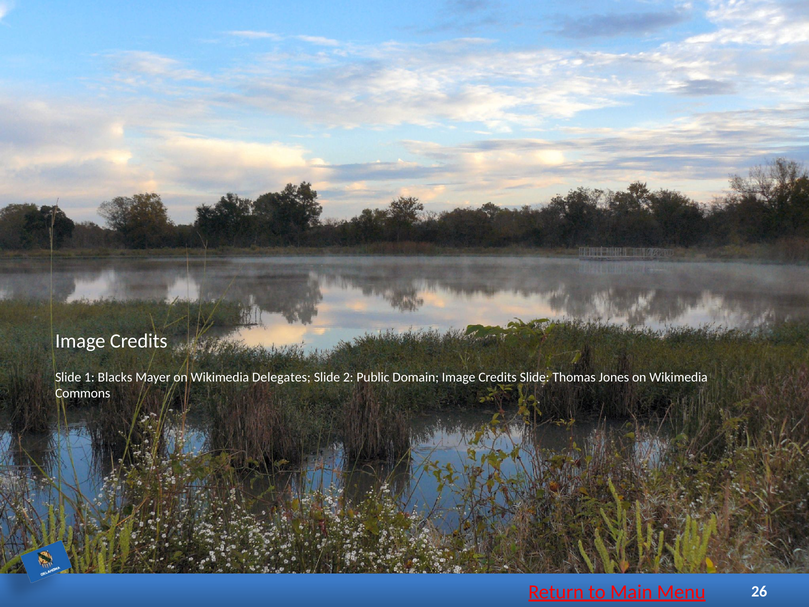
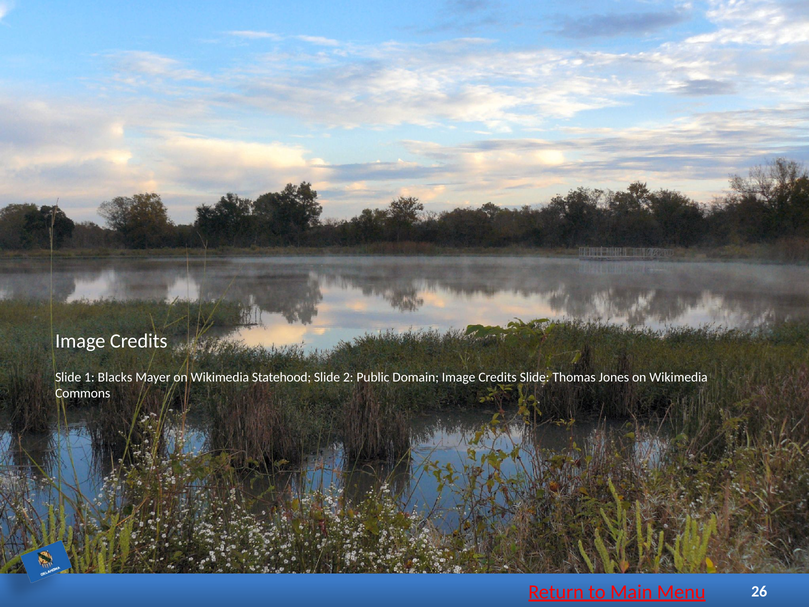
Delegates: Delegates -> Statehood
